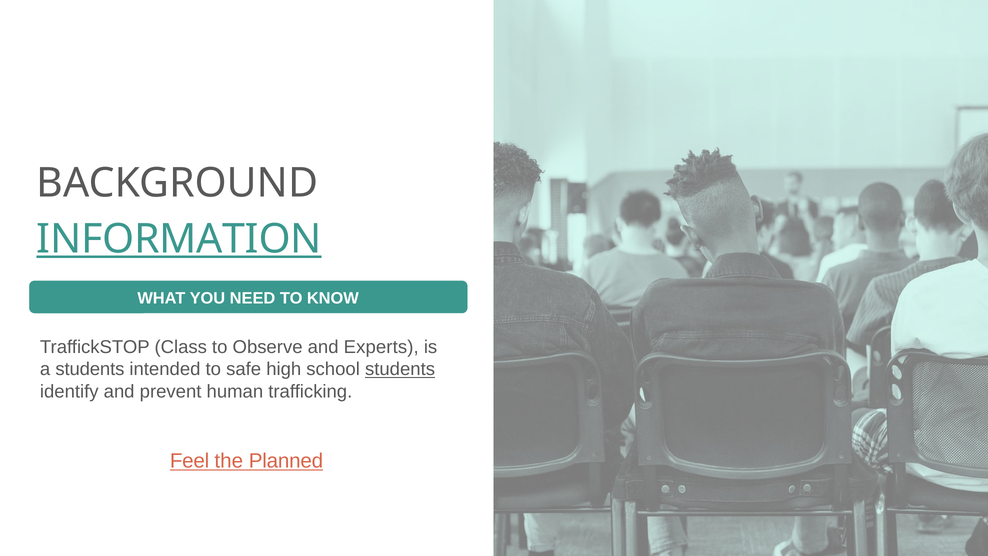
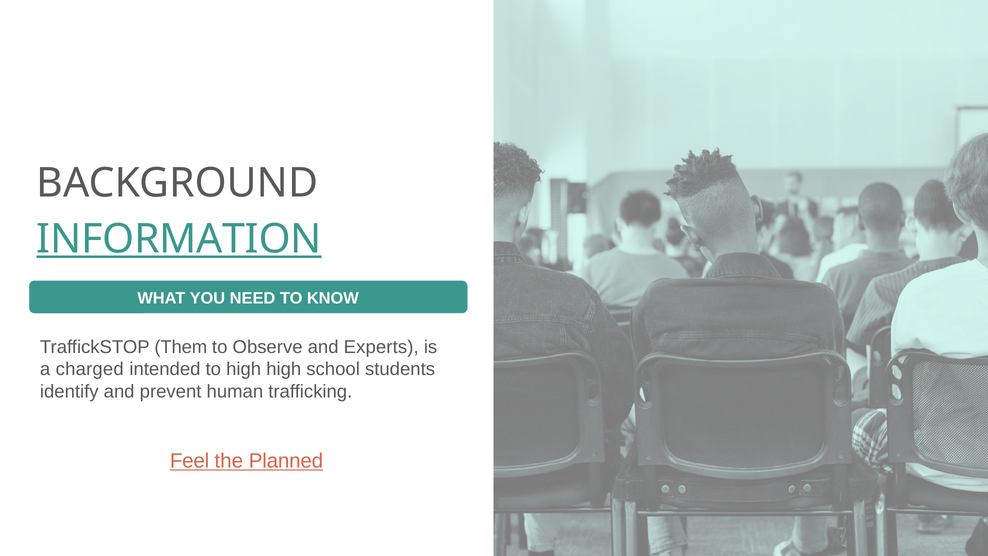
Class: Class -> Them
a students: students -> charged
to safe: safe -> high
students at (400, 369) underline: present -> none
